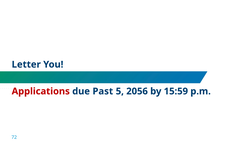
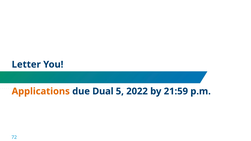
Applications colour: red -> orange
Past: Past -> Dual
2056: 2056 -> 2022
15:59: 15:59 -> 21:59
